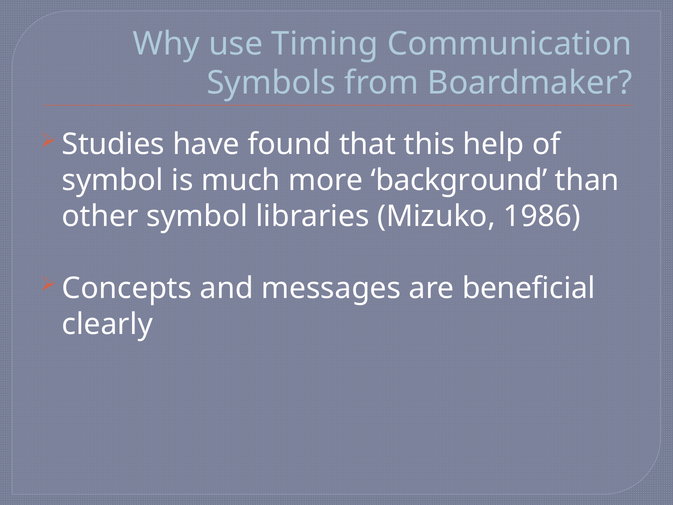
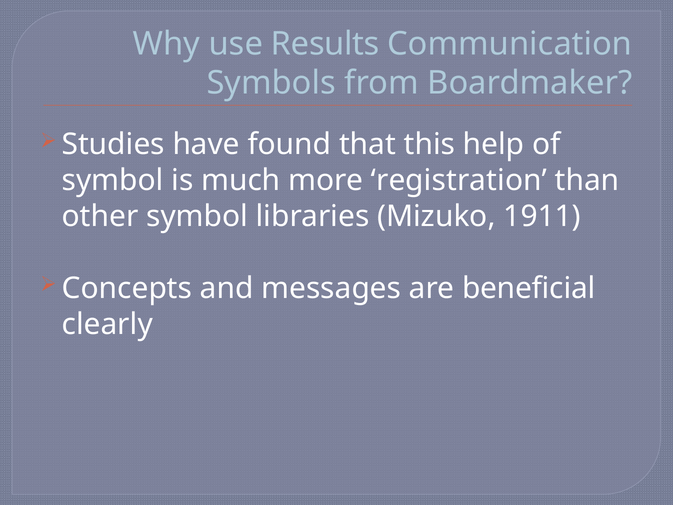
Timing: Timing -> Results
background: background -> registration
1986: 1986 -> 1911
